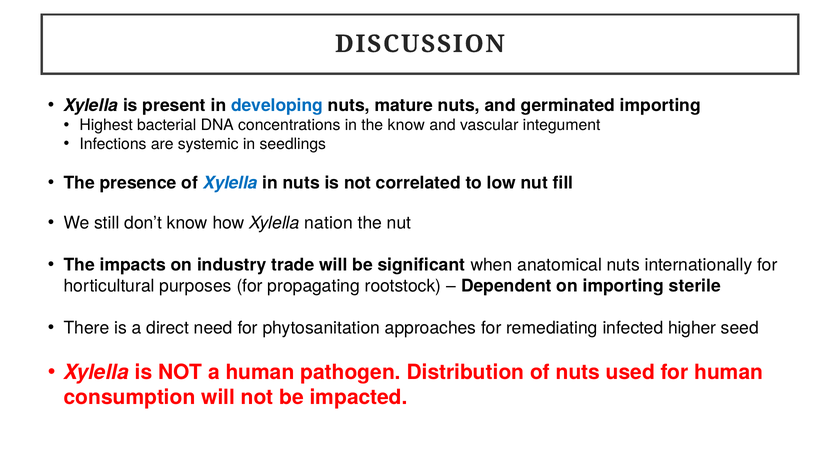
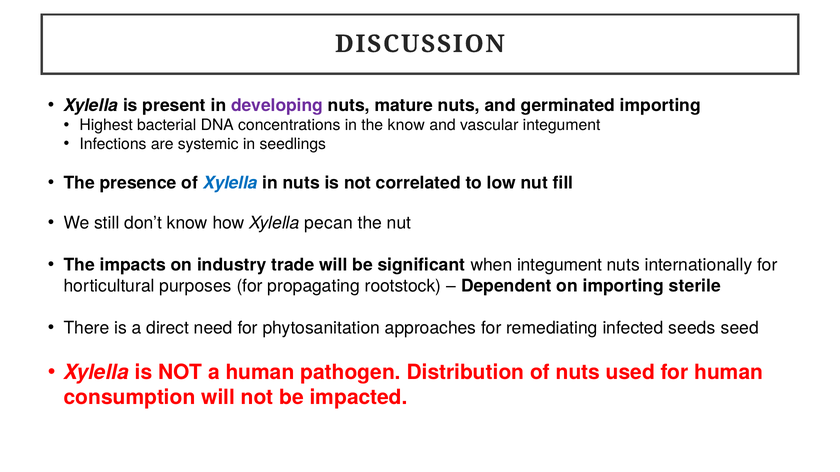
developing colour: blue -> purple
nation: nation -> pecan
when anatomical: anatomical -> integument
higher: higher -> seeds
